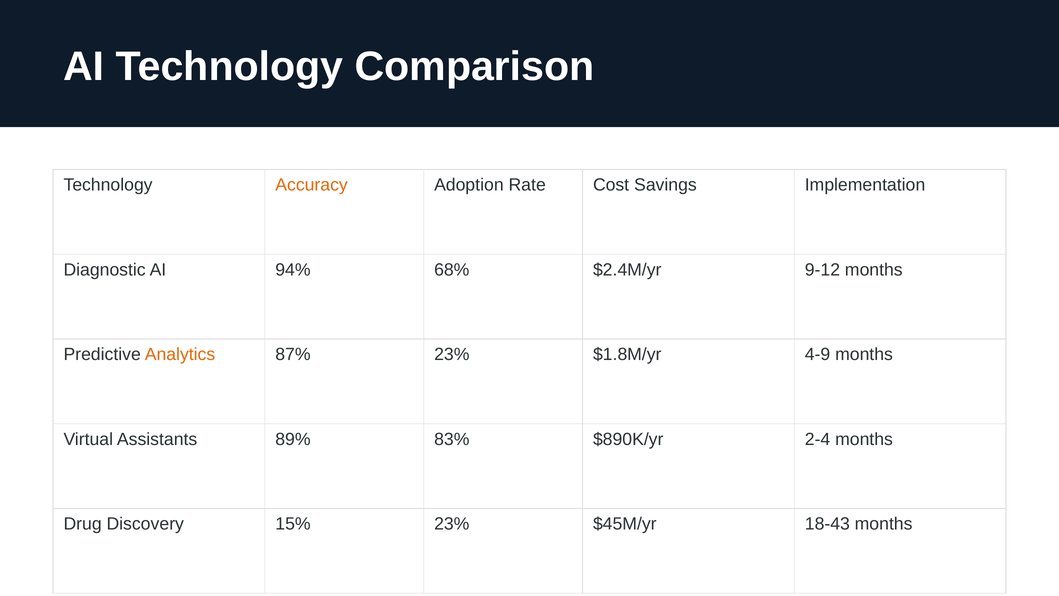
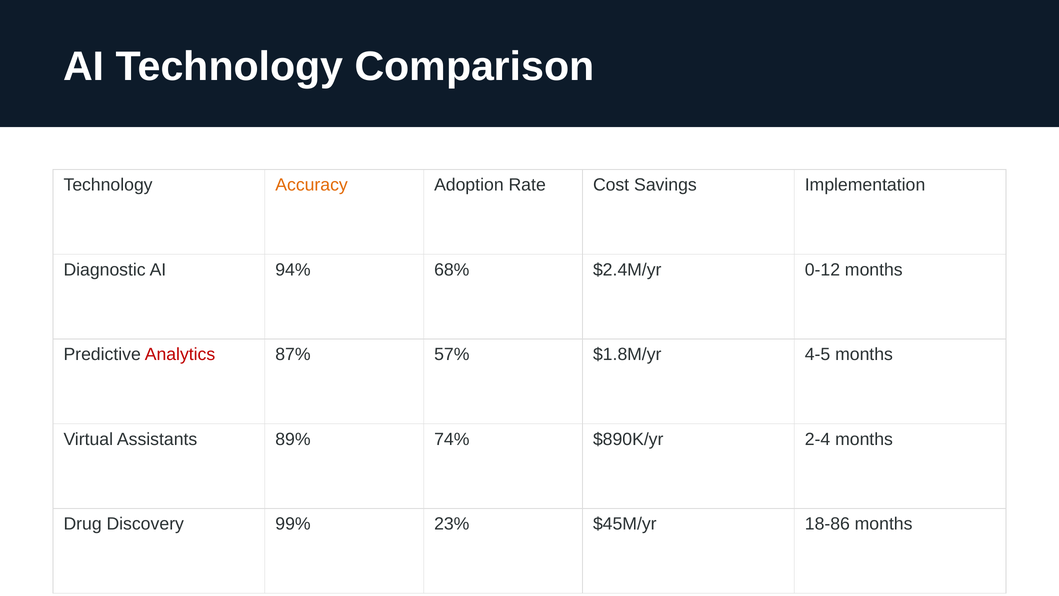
9-12: 9-12 -> 0-12
Analytics colour: orange -> red
87% 23%: 23% -> 57%
4-9: 4-9 -> 4-5
83%: 83% -> 74%
15%: 15% -> 99%
18-43: 18-43 -> 18-86
